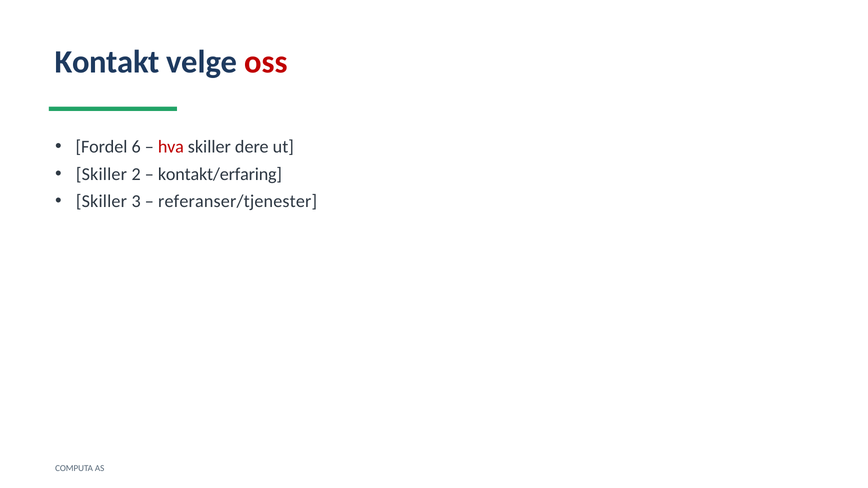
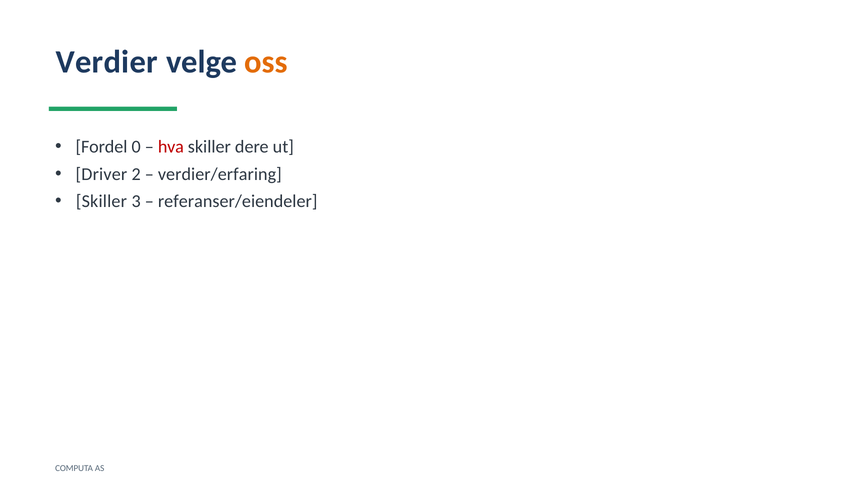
Kontakt: Kontakt -> Verdier
oss colour: red -> orange
6: 6 -> 0
Skiller at (101, 174): Skiller -> Driver
kontakt/erfaring: kontakt/erfaring -> verdier/erfaring
referanser/tjenester: referanser/tjenester -> referanser/eiendeler
